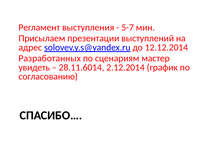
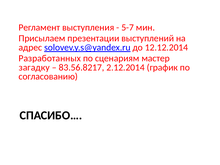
увидеть: увидеть -> загадку
28.11.6014: 28.11.6014 -> 83.56.8217
